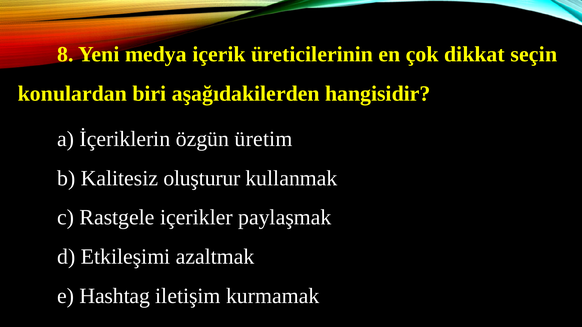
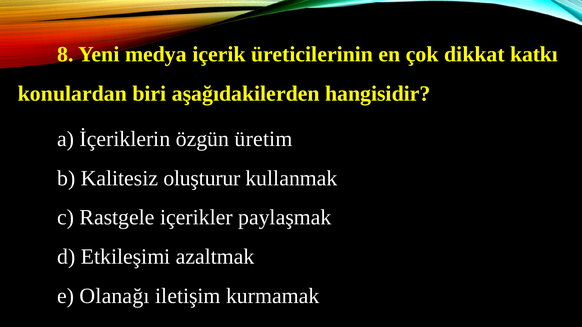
seçin: seçin -> katkı
Hashtag: Hashtag -> Olanağı
